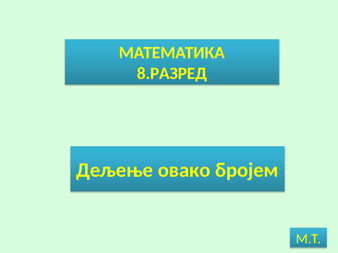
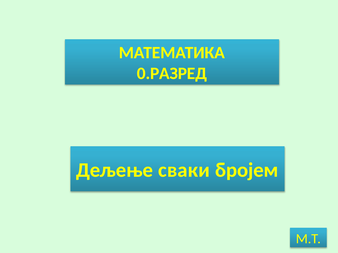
8.РАЗРЕД: 8.РАЗРЕД -> 0.РАЗРЕД
овако: овако -> сваки
